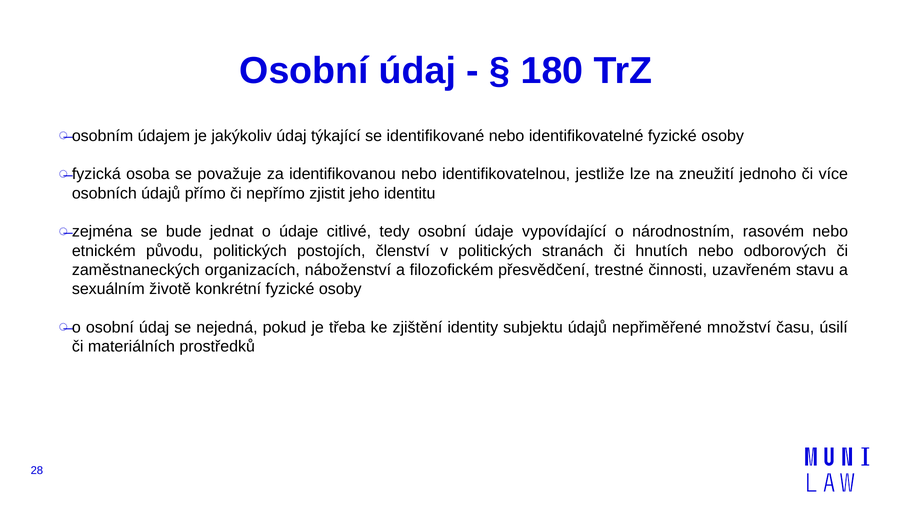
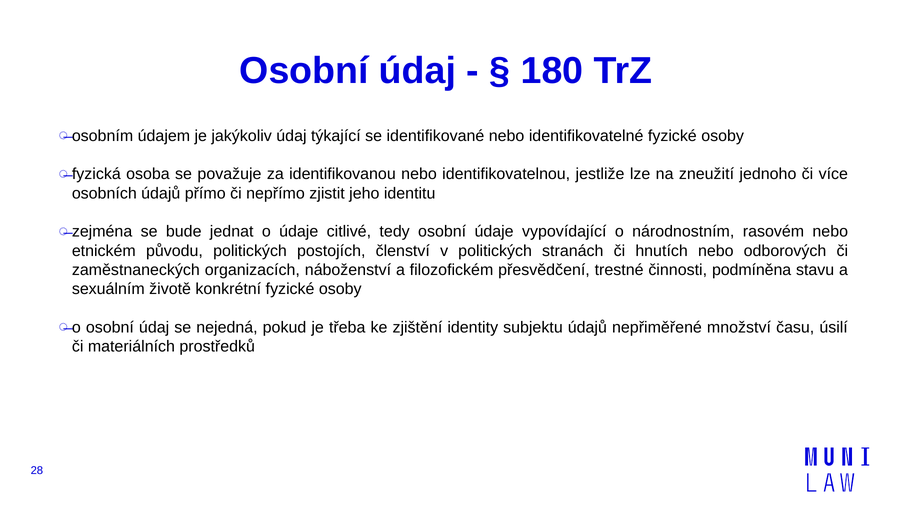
uzavřeném: uzavřeném -> podmíněna
